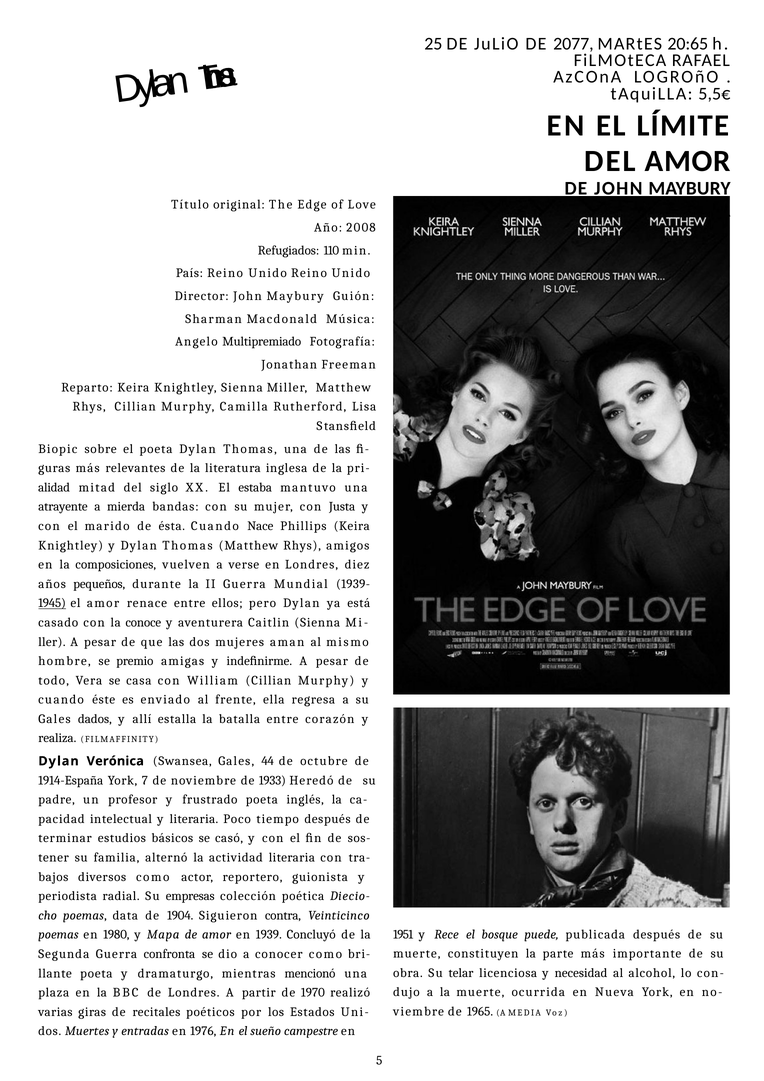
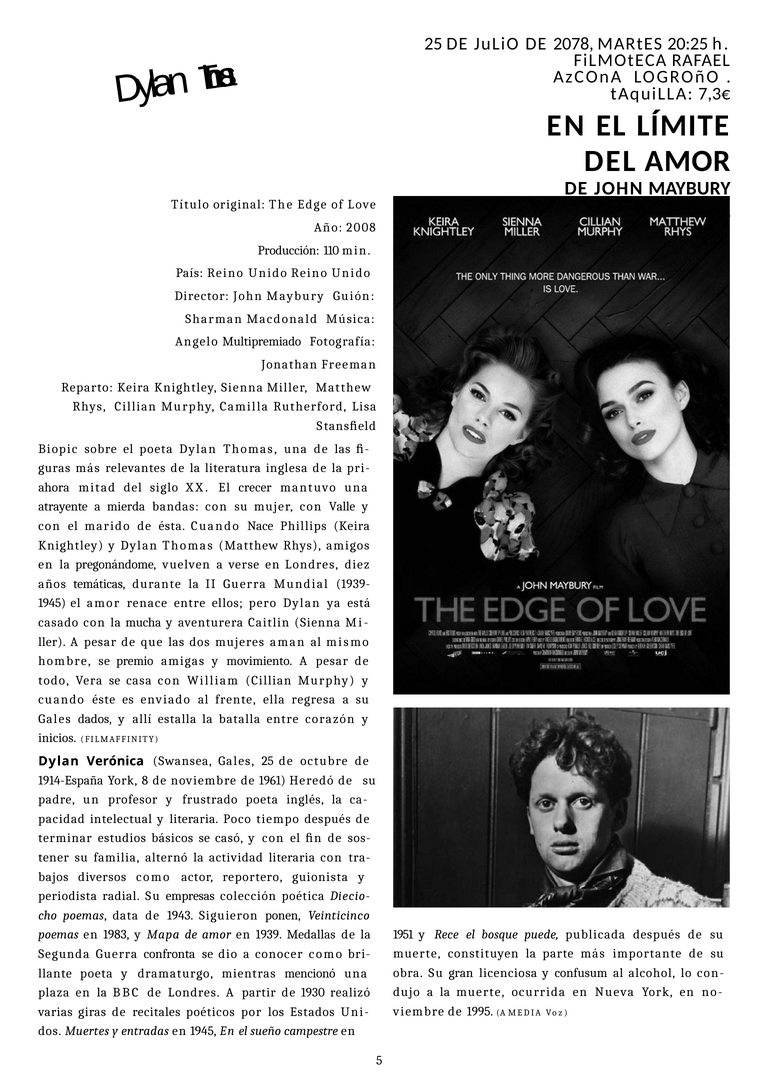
2077: 2077 -> 2078
20:65: 20:65 -> 20:25
5,5€: 5,5€ -> 7,3€
Refugiados: Refugiados -> Producción
alidad: alidad -> ahora
estaba: estaba -> crecer
Justa: Justa -> Valle
composiciones: composiciones -> pregonándome
pequeños: pequeños -> temáticas
1945 at (52, 603) underline: present -> none
conoce: conoce -> mucha
indeﬁnirme: indeﬁnirme -> movimiento
realiza: realiza -> inicios
Gales 44: 44 -> 25
7: 7 -> 8
1933: 1933 -> 1961
1904: 1904 -> 1943
contra: contra -> ponen
1980: 1980 -> 1983
Concluyó: Concluyó -> Medallas
telar: telar -> gran
necesidad: necesidad -> confusum
1970: 1970 -> 1930
1965: 1965 -> 1995
en 1976: 1976 -> 1945
